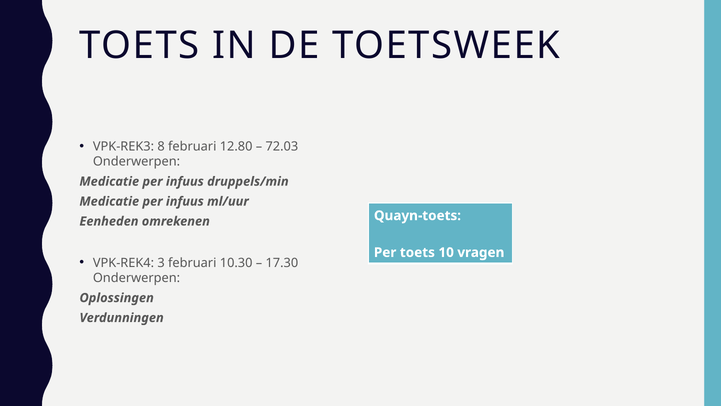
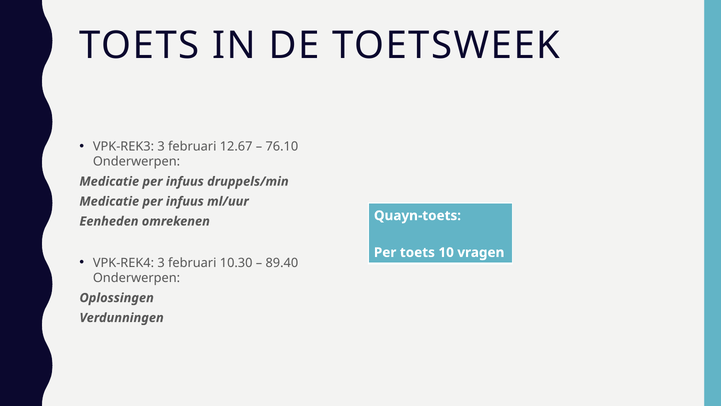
VPK-REK3 8: 8 -> 3
12.80: 12.80 -> 12.67
72.03: 72.03 -> 76.10
17.30: 17.30 -> 89.40
